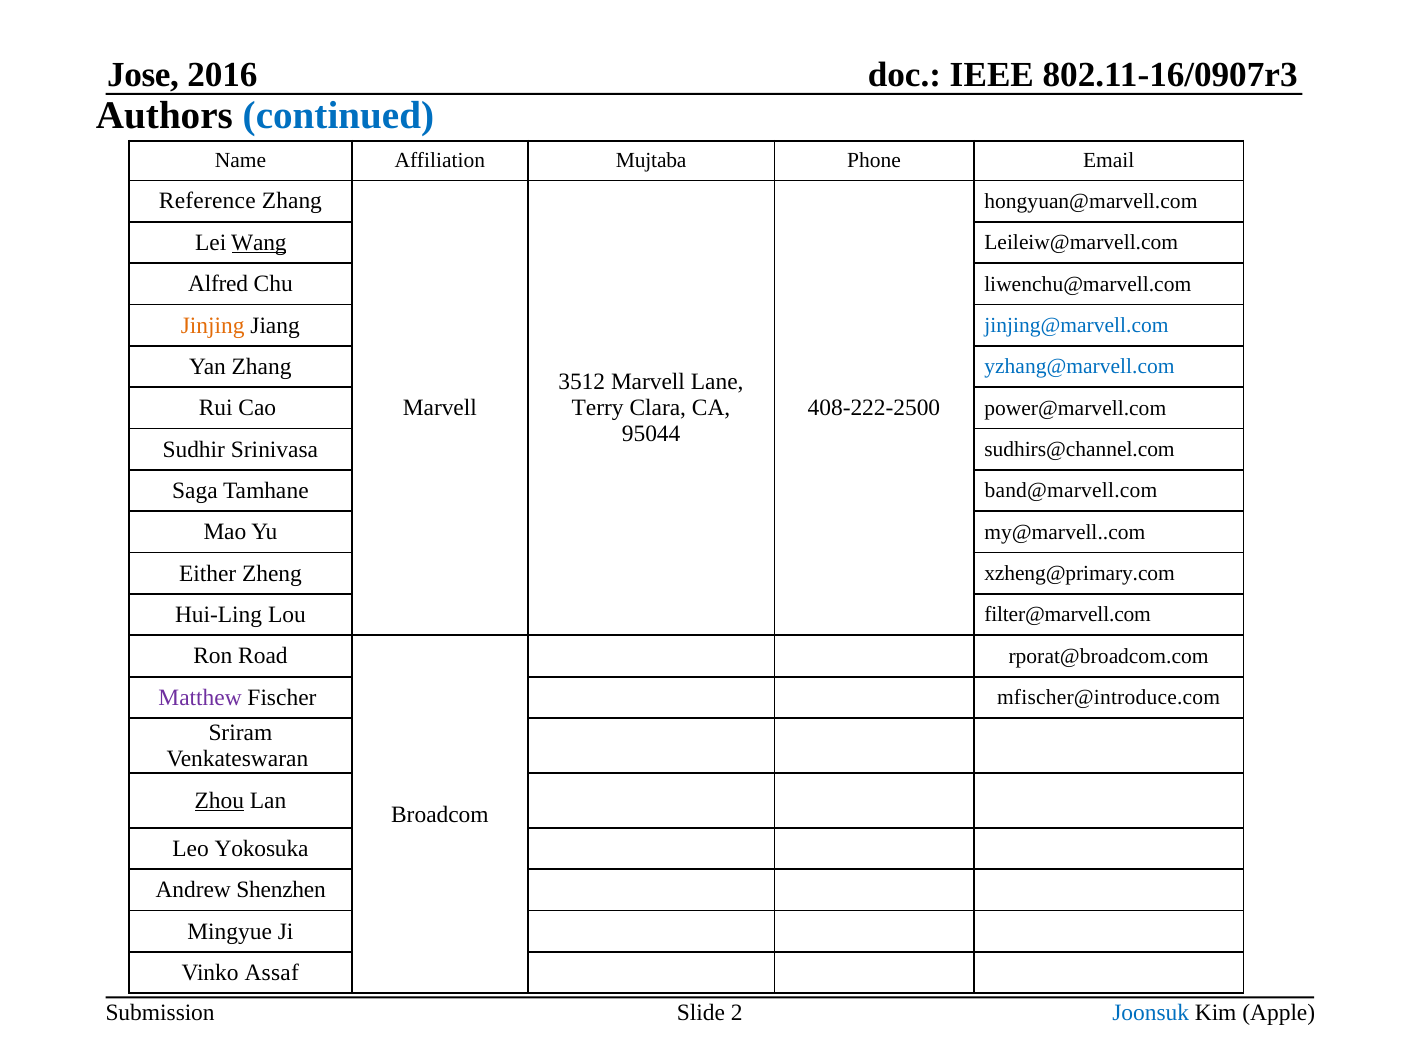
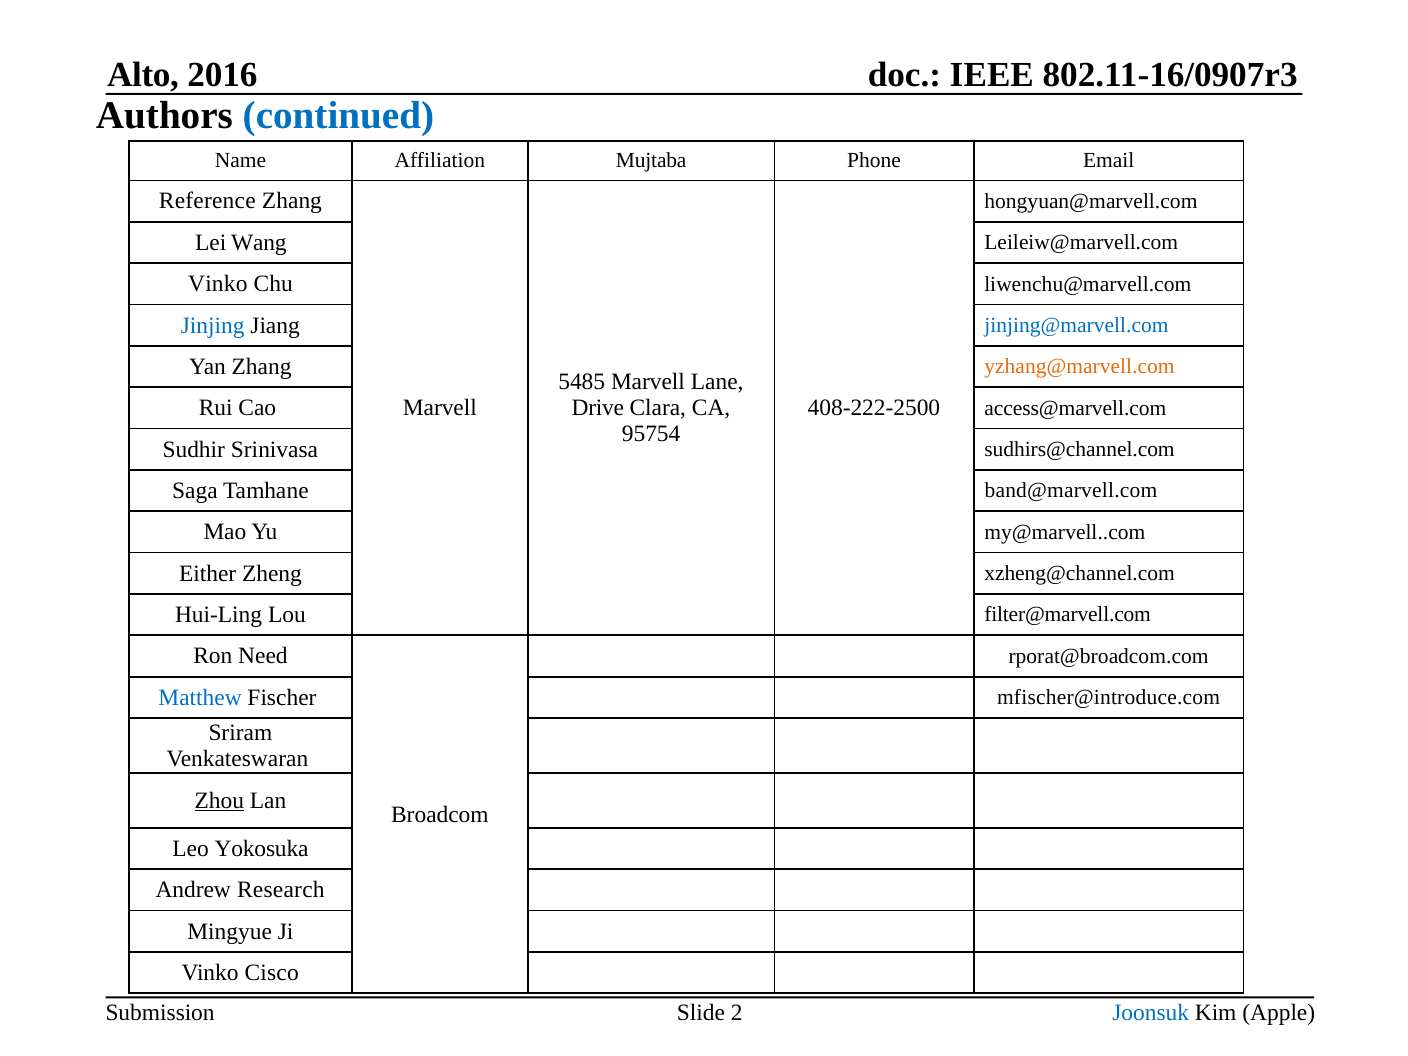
Jose: Jose -> Alto
Wang underline: present -> none
Alfred at (218, 284): Alfred -> Vinko
Jinjing colour: orange -> blue
yzhang@marvell.com colour: blue -> orange
3512: 3512 -> 5485
Terry: Terry -> Drive
power@marvell.com: power@marvell.com -> access@marvell.com
95044: 95044 -> 95754
xzheng@primary.com: xzheng@primary.com -> xzheng@channel.com
Road: Road -> Need
Matthew colour: purple -> blue
Shenzhen: Shenzhen -> Research
Assaf: Assaf -> Cisco
